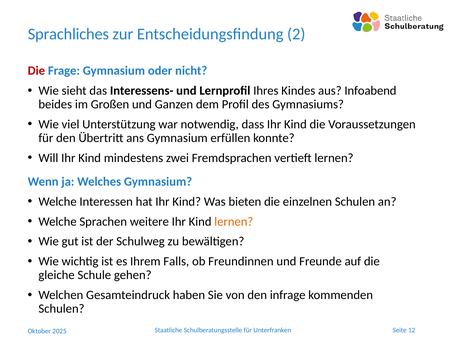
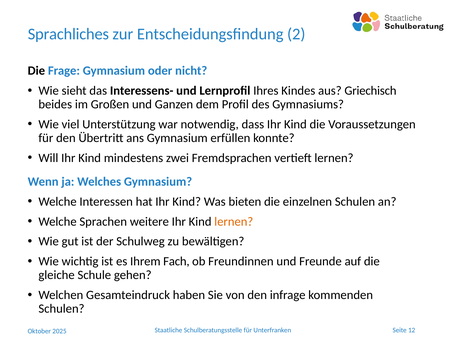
Die at (36, 71) colour: red -> black
Infoabend: Infoabend -> Griechisch
Falls: Falls -> Fach
